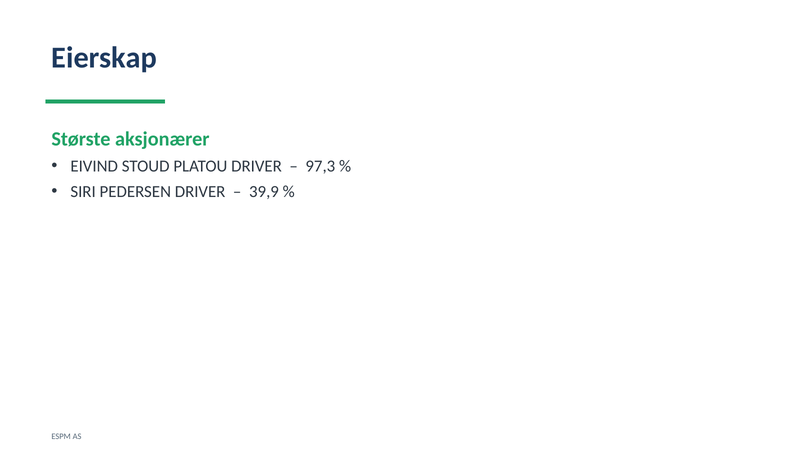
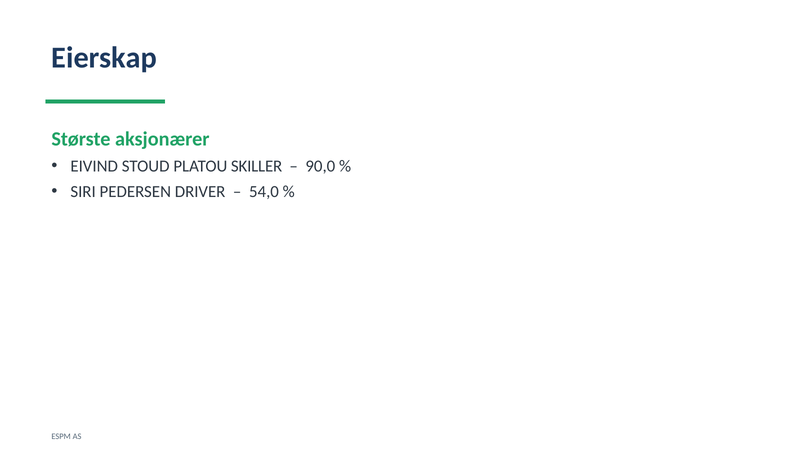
PLATOU DRIVER: DRIVER -> SKILLER
97,3: 97,3 -> 90,0
39,9: 39,9 -> 54,0
